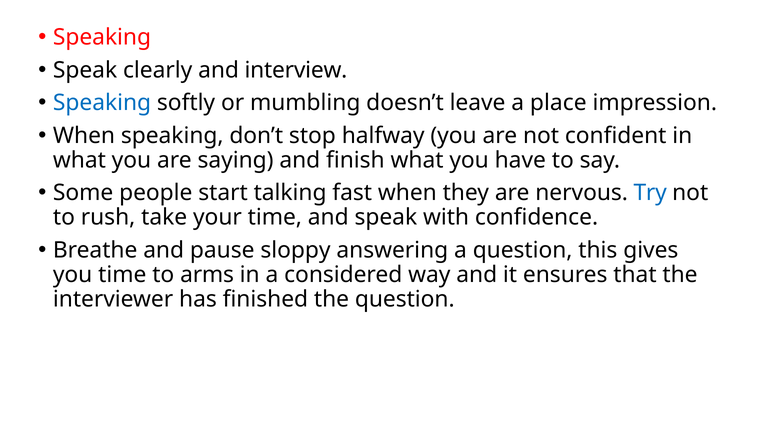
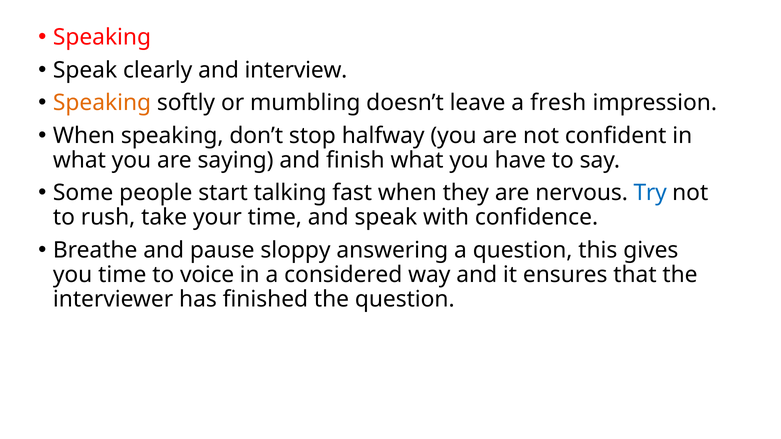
Speaking at (102, 103) colour: blue -> orange
place: place -> fresh
arms: arms -> voice
